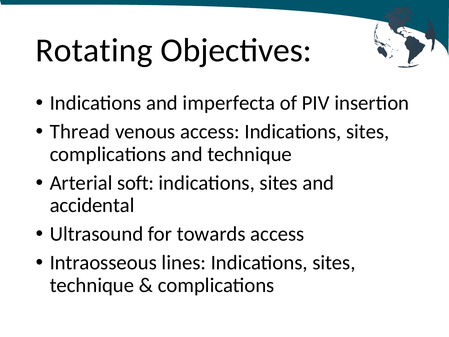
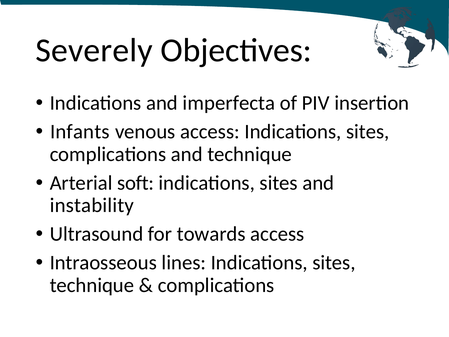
Rotating: Rotating -> Severely
Thread: Thread -> Infants
accidental: accidental -> instability
